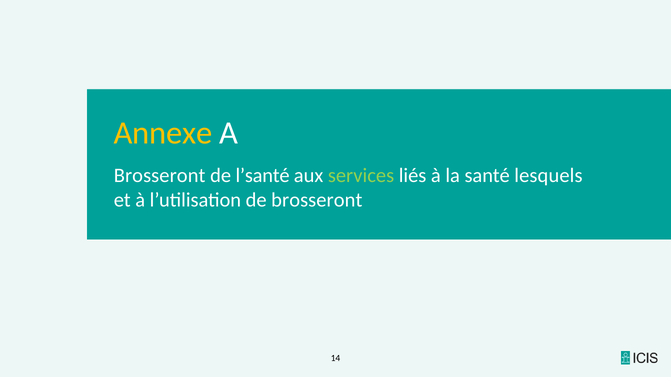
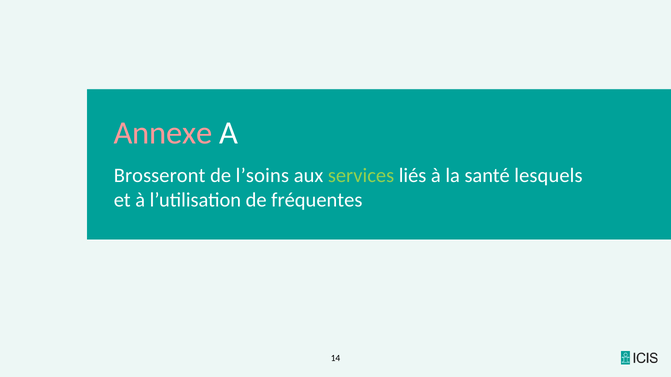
Annexe colour: yellow -> pink
l’santé: l’santé -> l’soins
de brosseront: brosseront -> fréquentes
